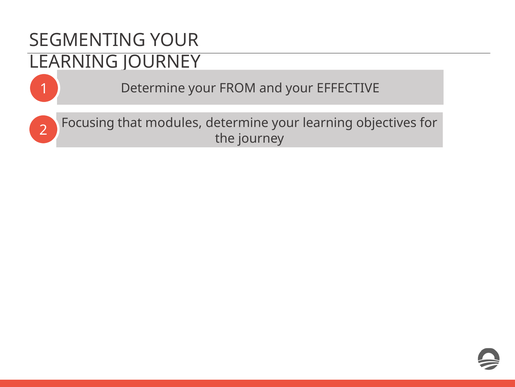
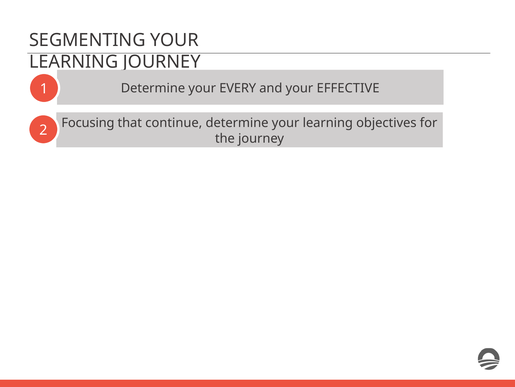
FROM: FROM -> EVERY
modules: modules -> continue
